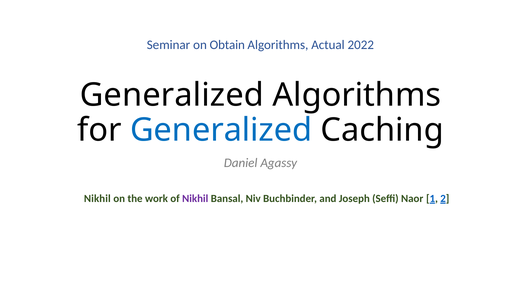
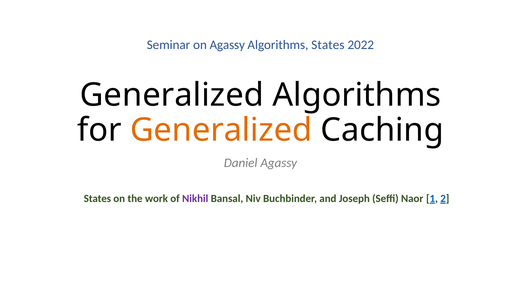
on Obtain: Obtain -> Agassy
Algorithms Actual: Actual -> States
Generalized at (221, 130) colour: blue -> orange
Nikhil at (97, 198): Nikhil -> States
